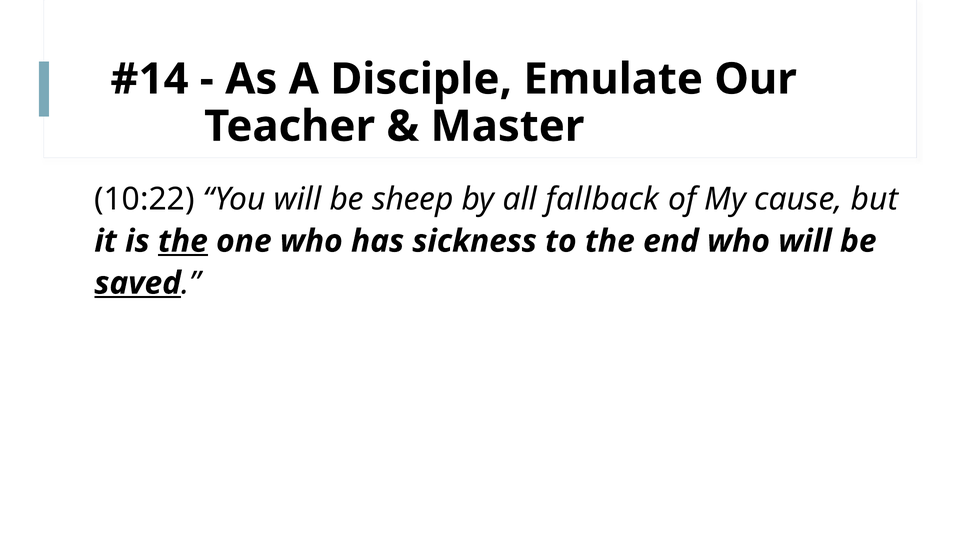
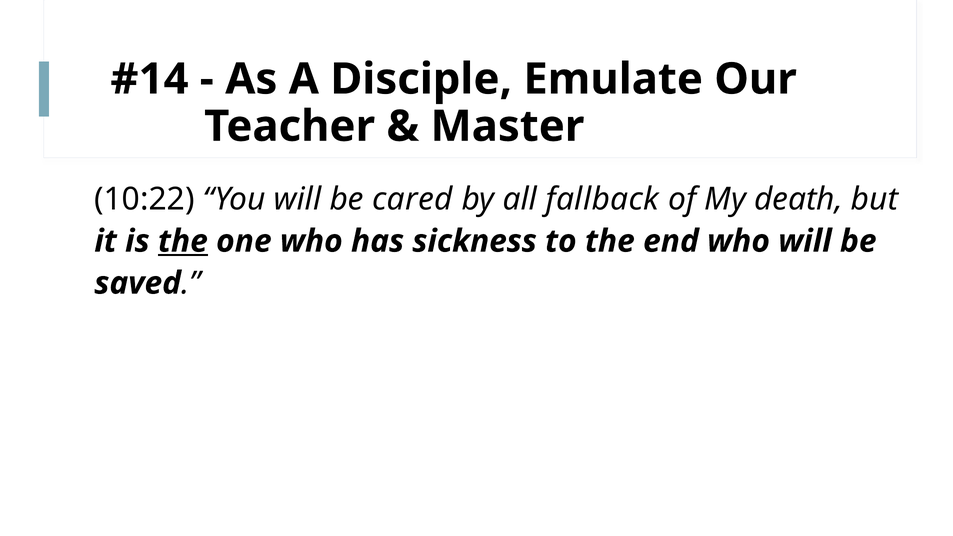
sheep: sheep -> cared
cause: cause -> death
saved underline: present -> none
